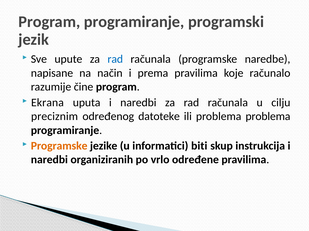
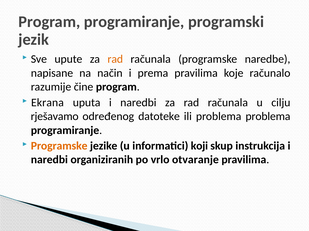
rad at (115, 59) colour: blue -> orange
preciznim: preciznim -> rješavamo
biti: biti -> koji
određene: određene -> otvaranje
